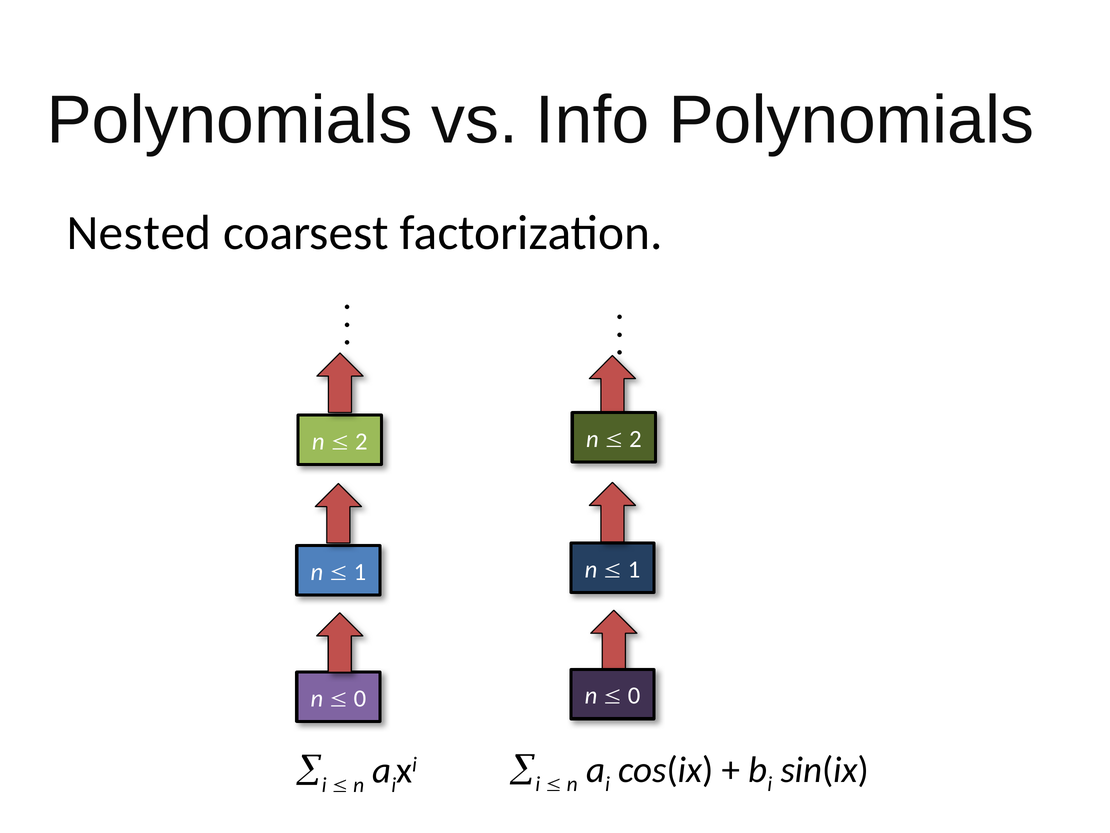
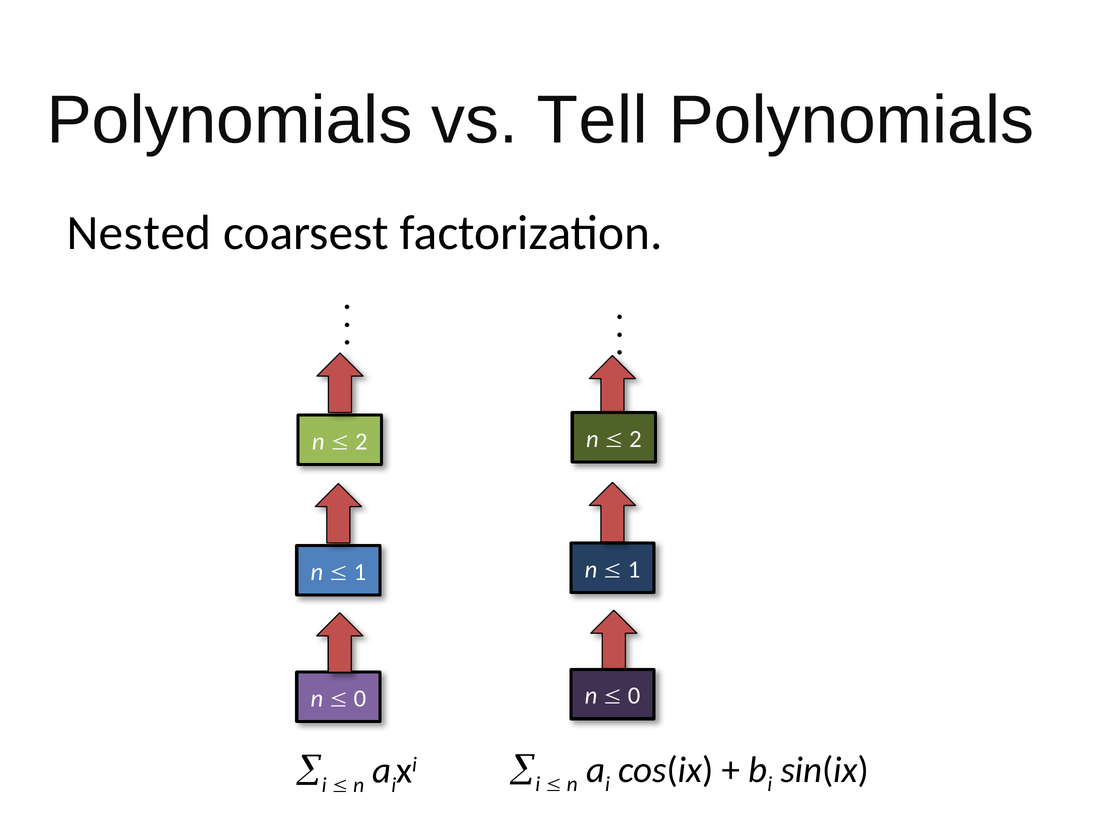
Info: Info -> Tell
